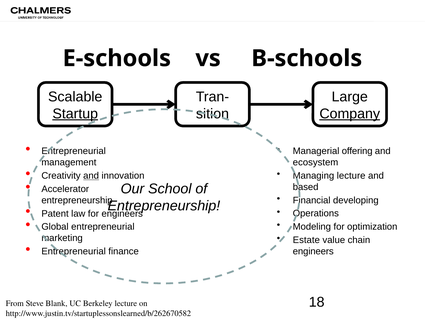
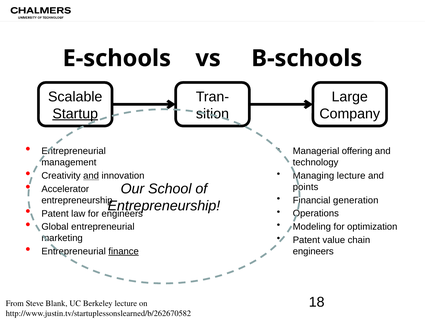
Company underline: present -> none
ecosystem: ecosystem -> technology
based: based -> points
developing: developing -> generation
Estate at (306, 240): Estate -> Patent
finance underline: none -> present
